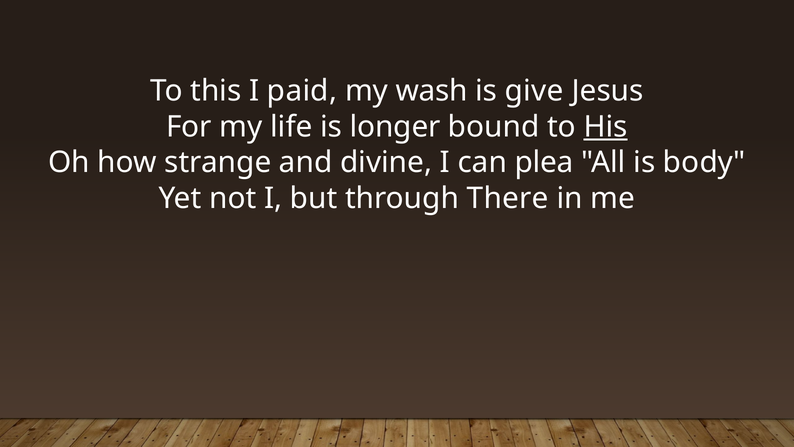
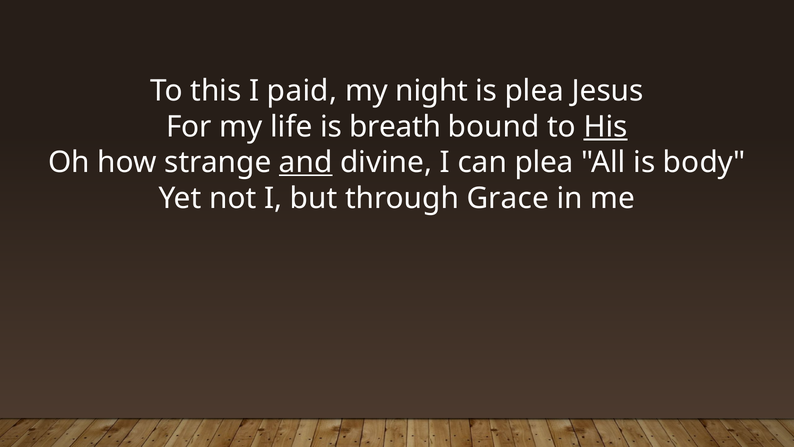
wash: wash -> night
is give: give -> plea
longer: longer -> breath
and underline: none -> present
There: There -> Grace
